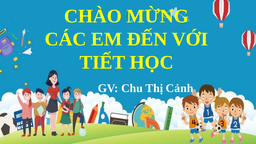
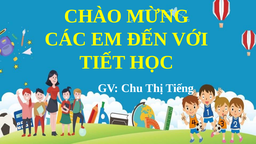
Cảnh: Cảnh -> Tiếng
